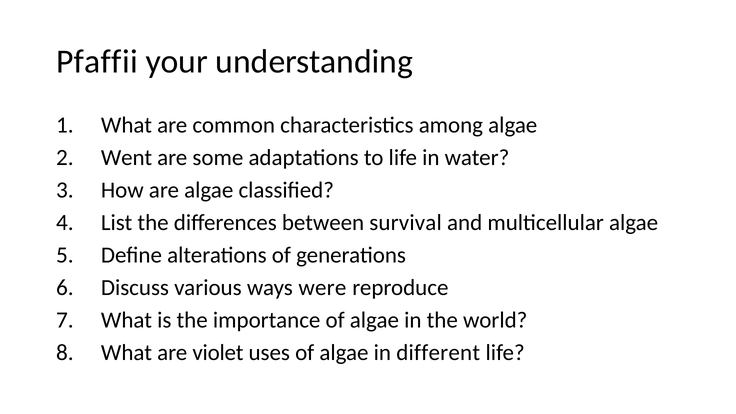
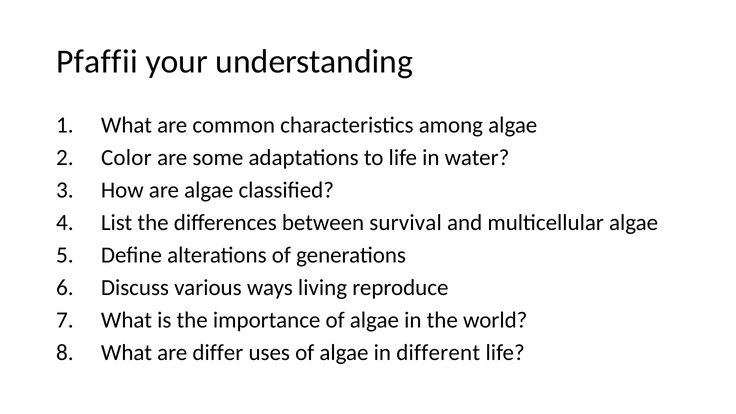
Went: Went -> Color
were: were -> living
violet: violet -> differ
